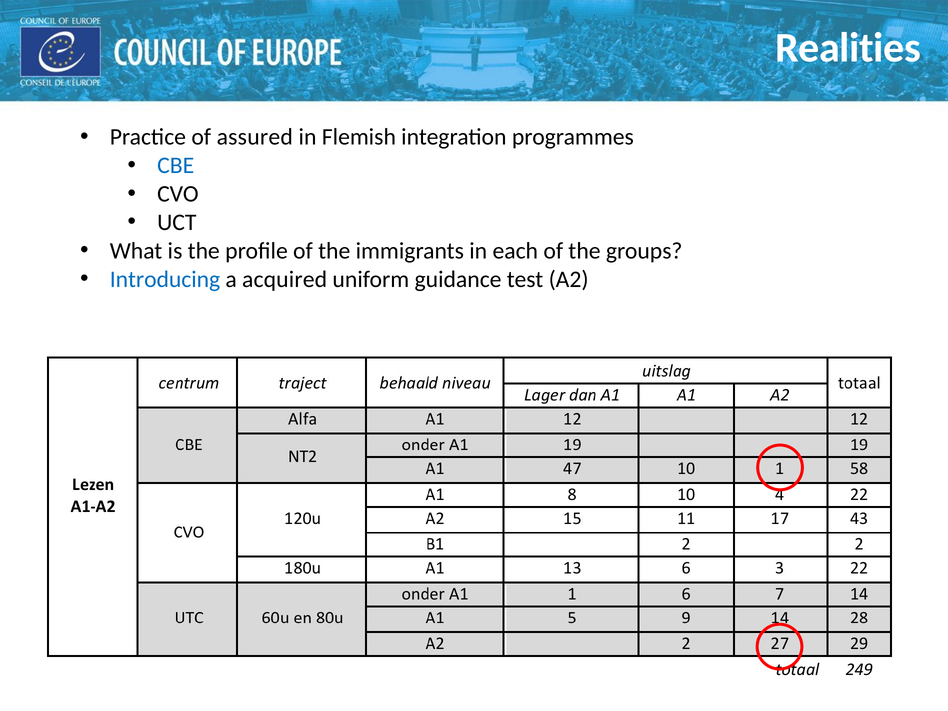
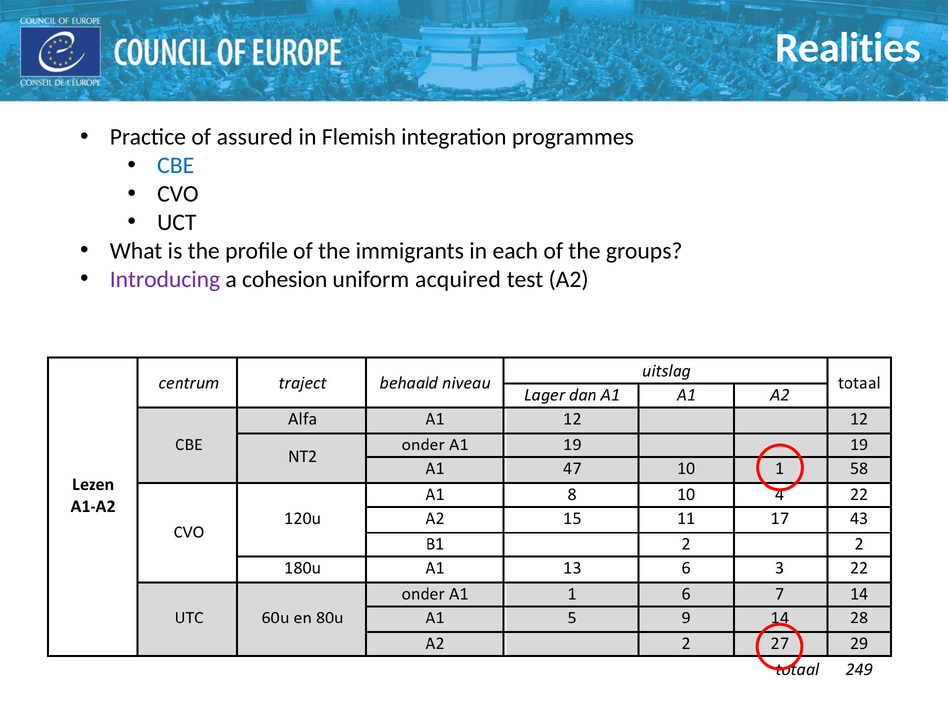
Introducing colour: blue -> purple
acquired: acquired -> cohesion
guidance: guidance -> acquired
